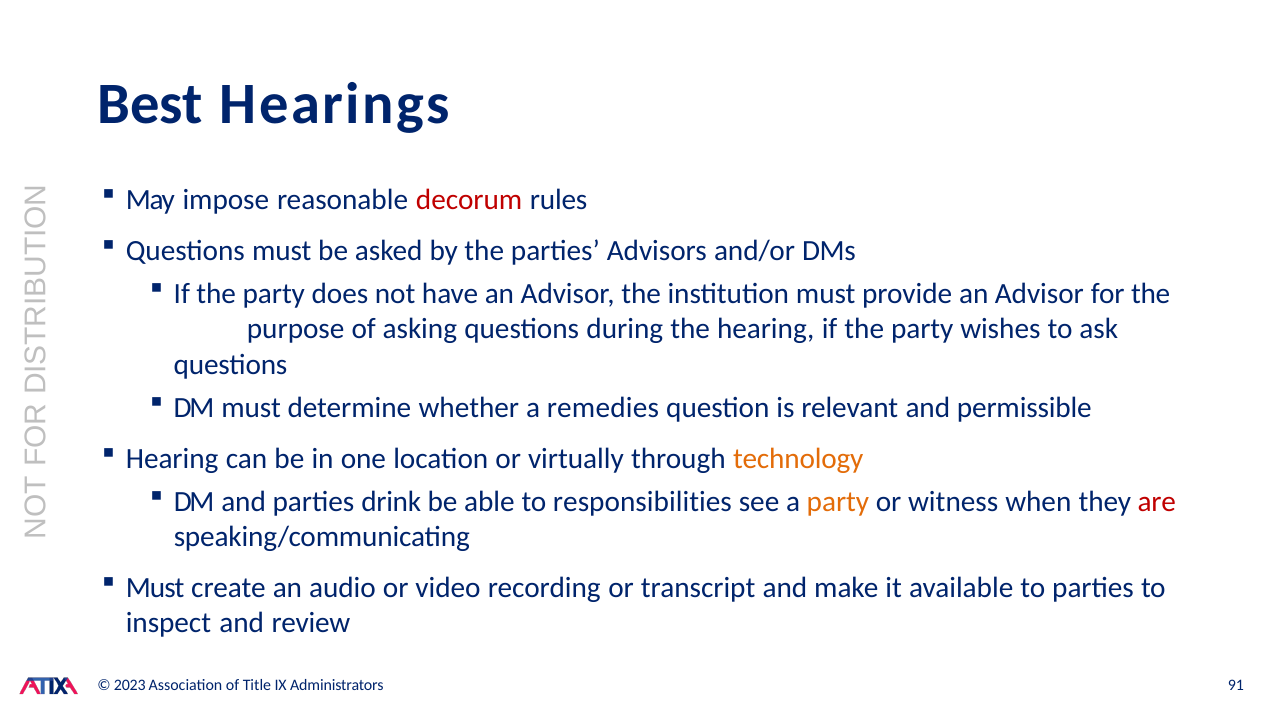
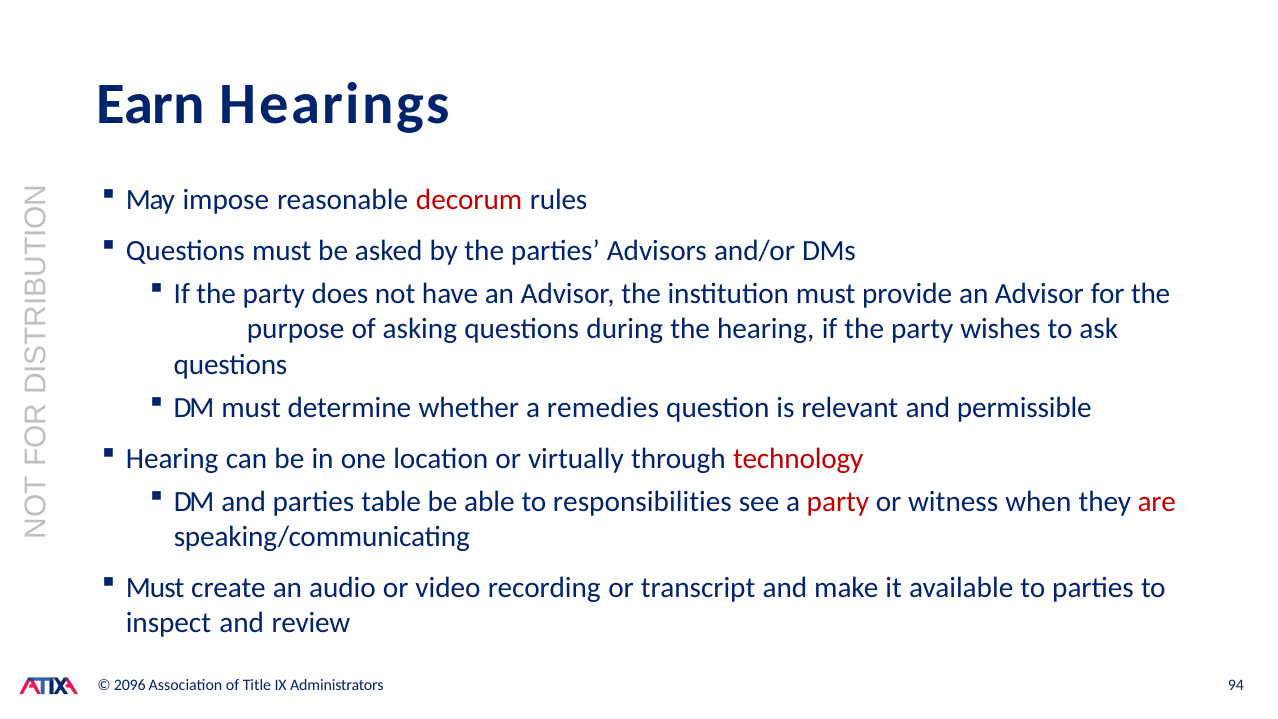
Best: Best -> Earn
technology colour: orange -> red
drink: drink -> table
party at (838, 502) colour: orange -> red
2023: 2023 -> 2096
91: 91 -> 94
